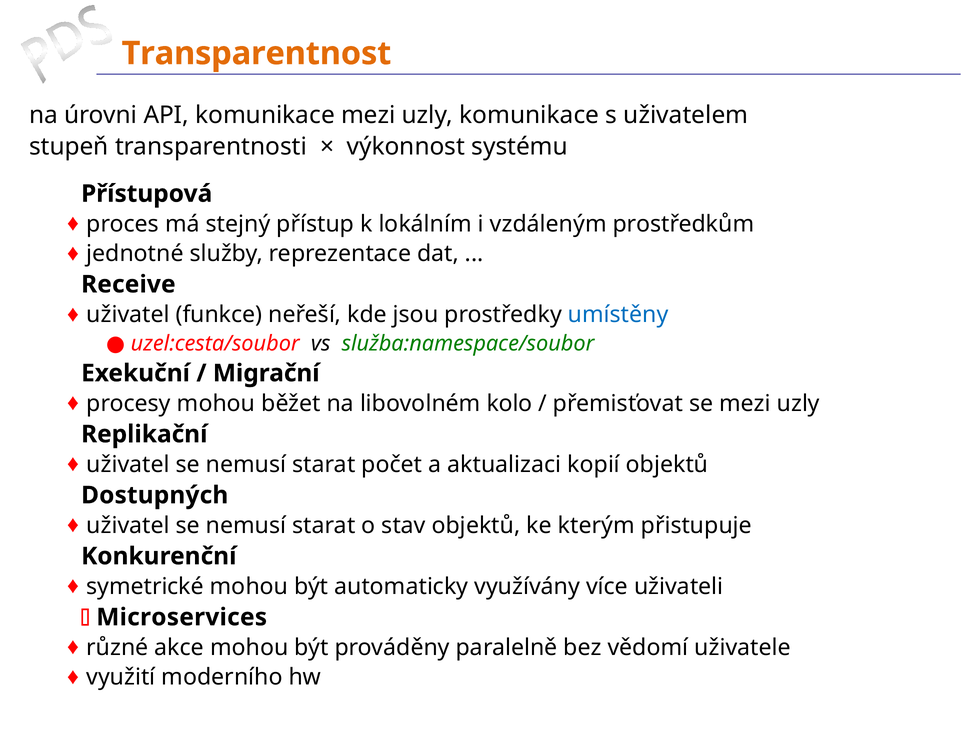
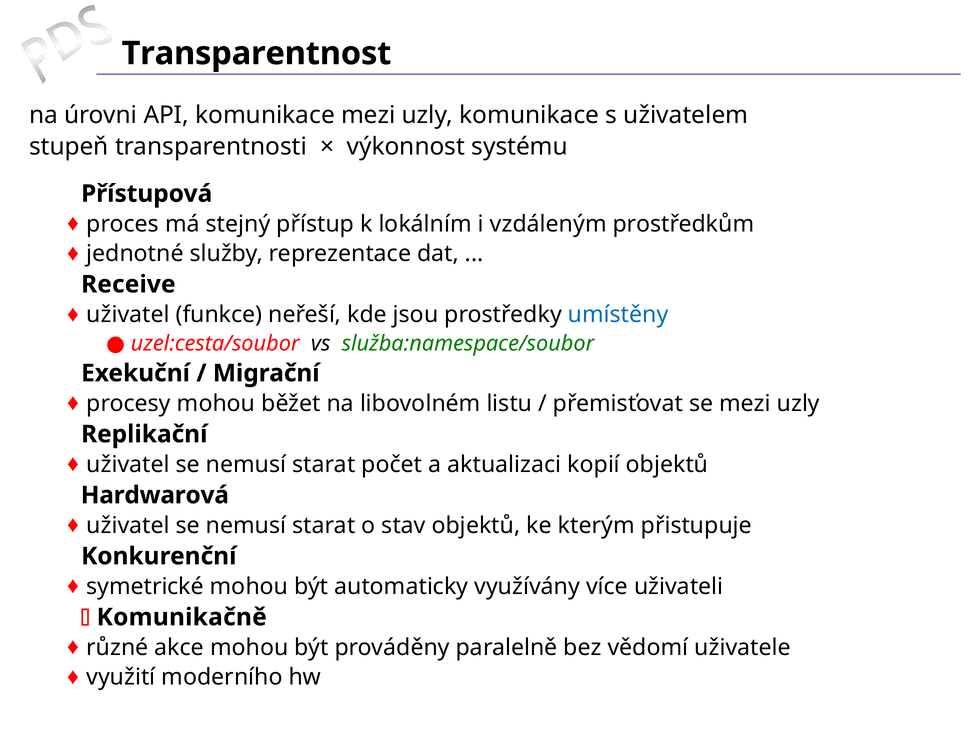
Transparentnost colour: orange -> black
kolo: kolo -> listu
Dostupných: Dostupných -> Hardwarová
Microservices: Microservices -> Komunikačně
